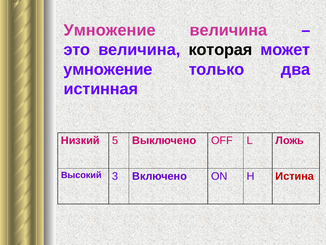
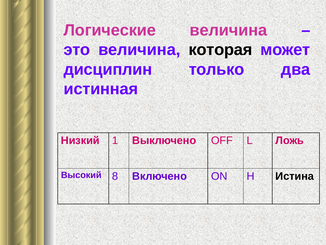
Умножение at (110, 30): Умножение -> Логические
умножение at (108, 69): умножение -> дисциплин
5: 5 -> 1
3: 3 -> 8
Истина colour: red -> black
